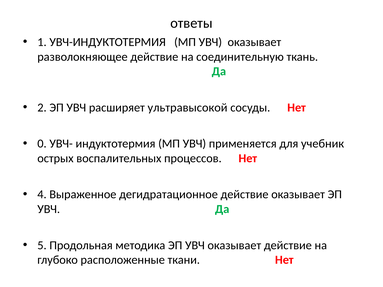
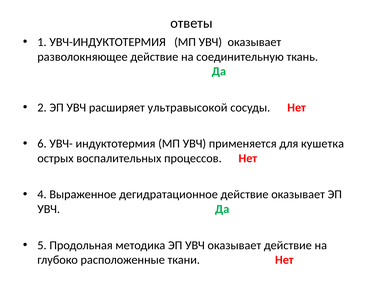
0: 0 -> 6
учебник: учебник -> кушетка
